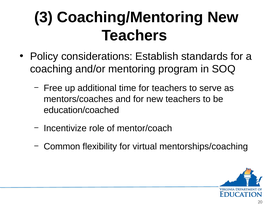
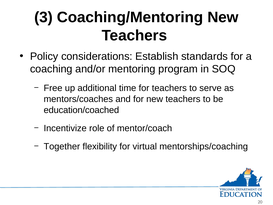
Common: Common -> Together
